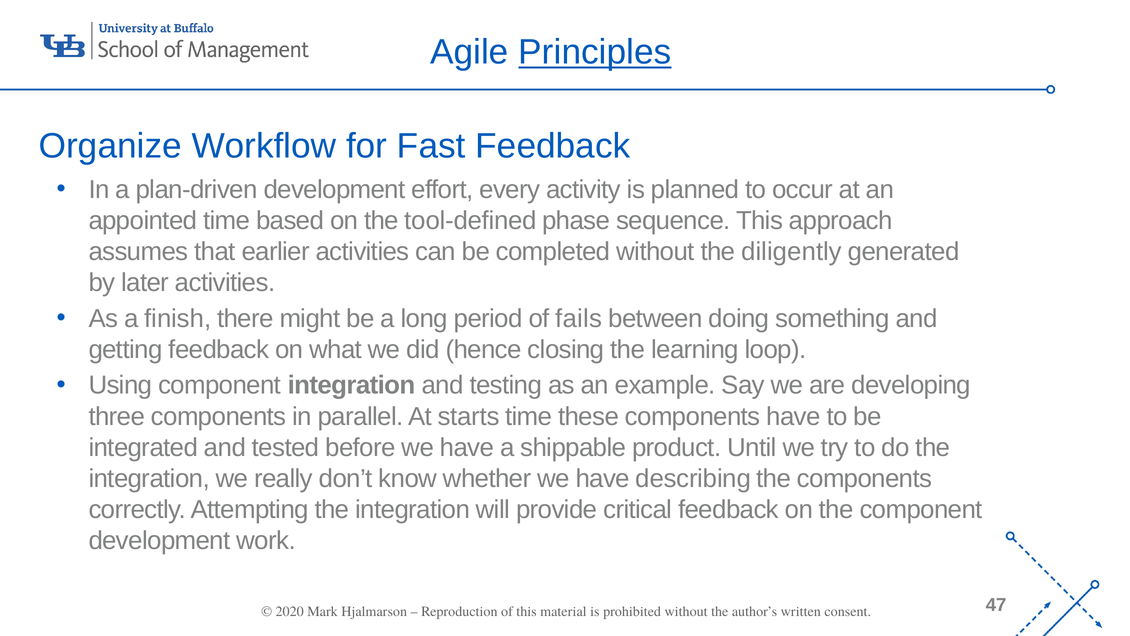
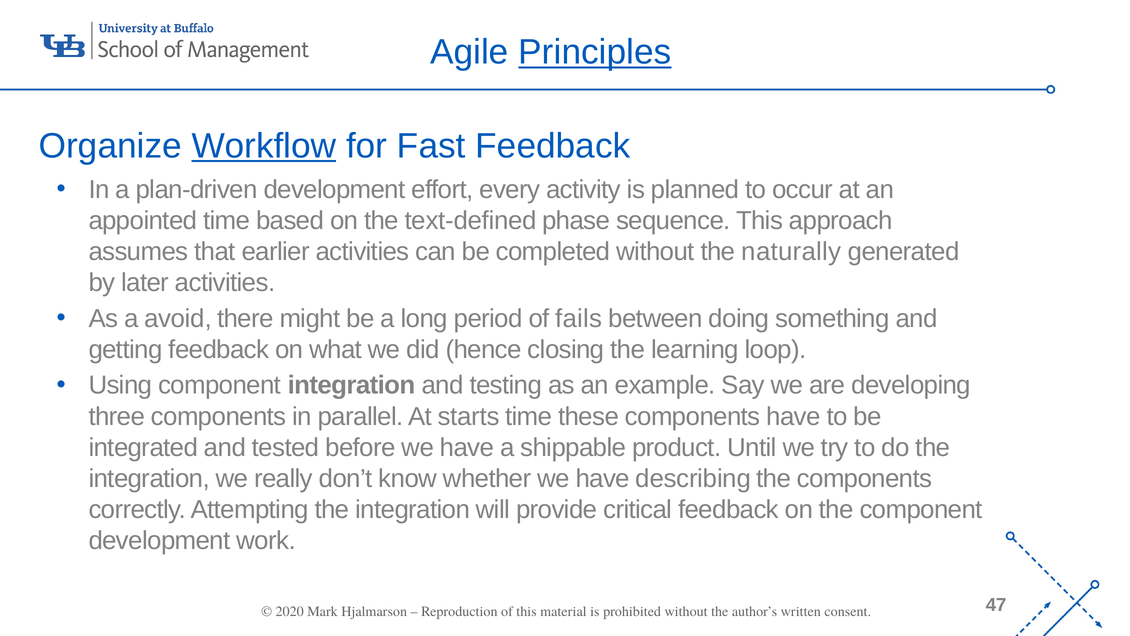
Workflow underline: none -> present
tool-defined: tool-defined -> text-defined
diligently: diligently -> naturally
finish: finish -> avoid
